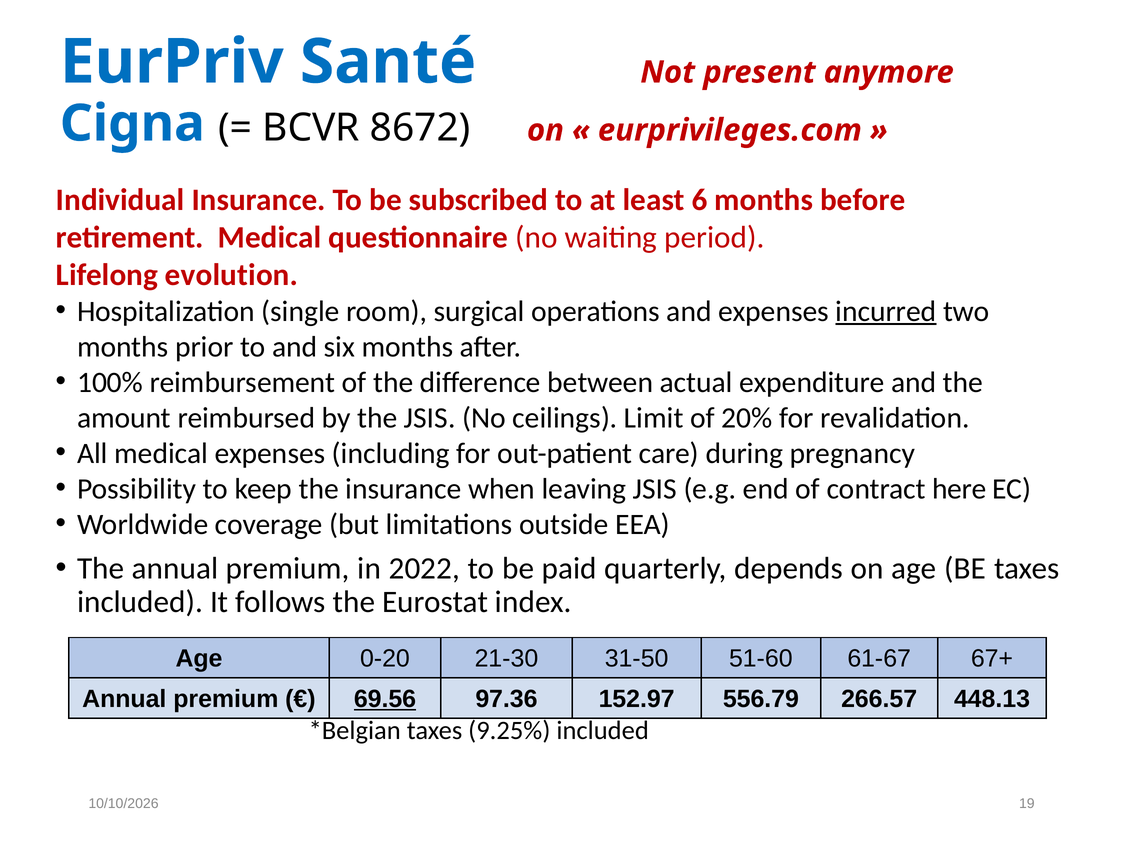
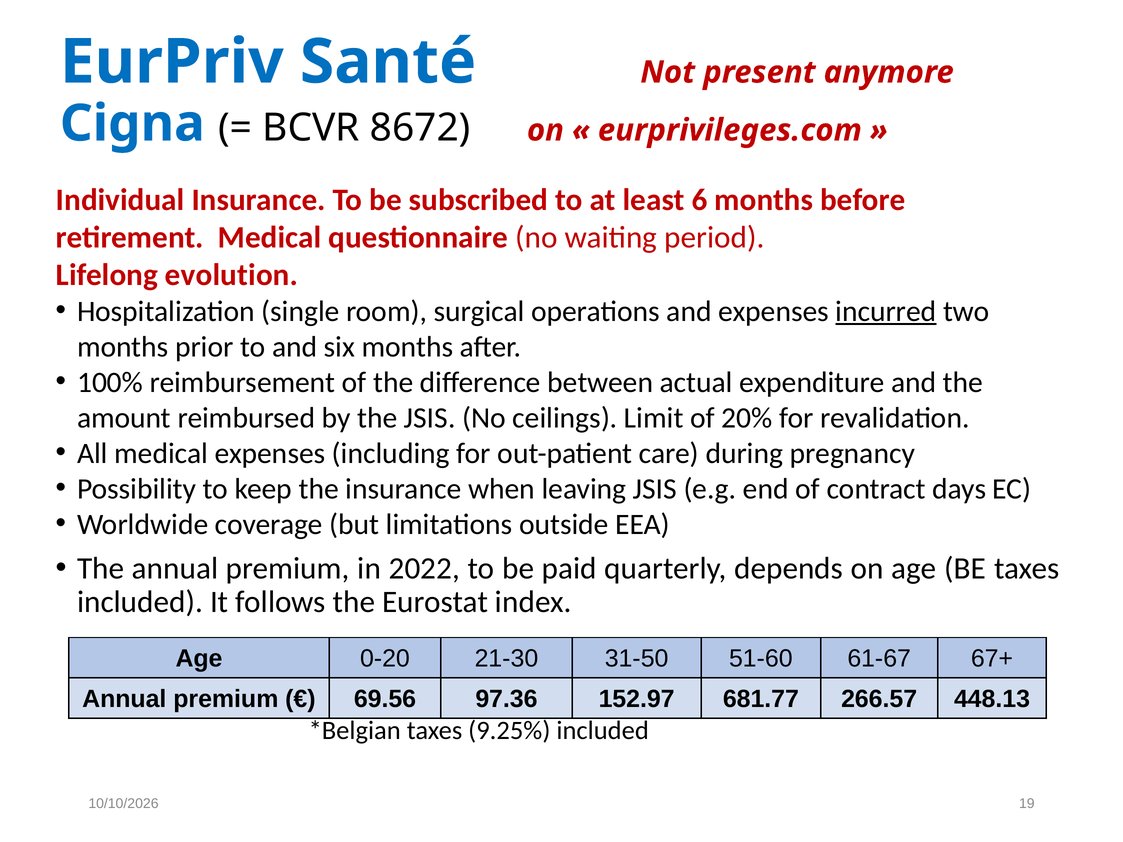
here: here -> days
69.56 underline: present -> none
556.79: 556.79 -> 681.77
